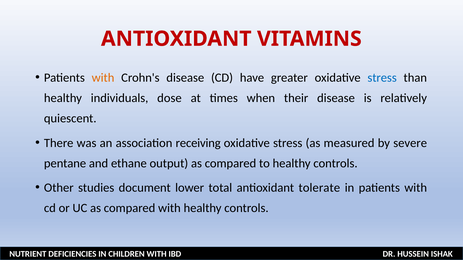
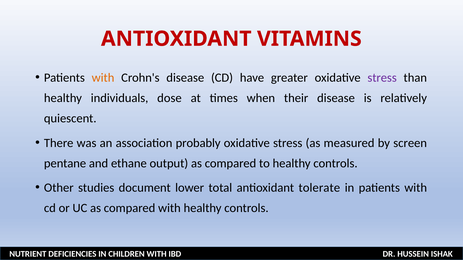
stress at (382, 78) colour: blue -> purple
receiving: receiving -> probably
severe: severe -> screen
